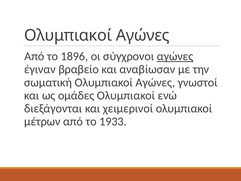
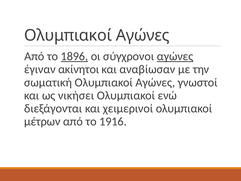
1896 underline: none -> present
βραβείο: βραβείο -> ακίνητοι
ομάδες: ομάδες -> νικήσει
1933: 1933 -> 1916
